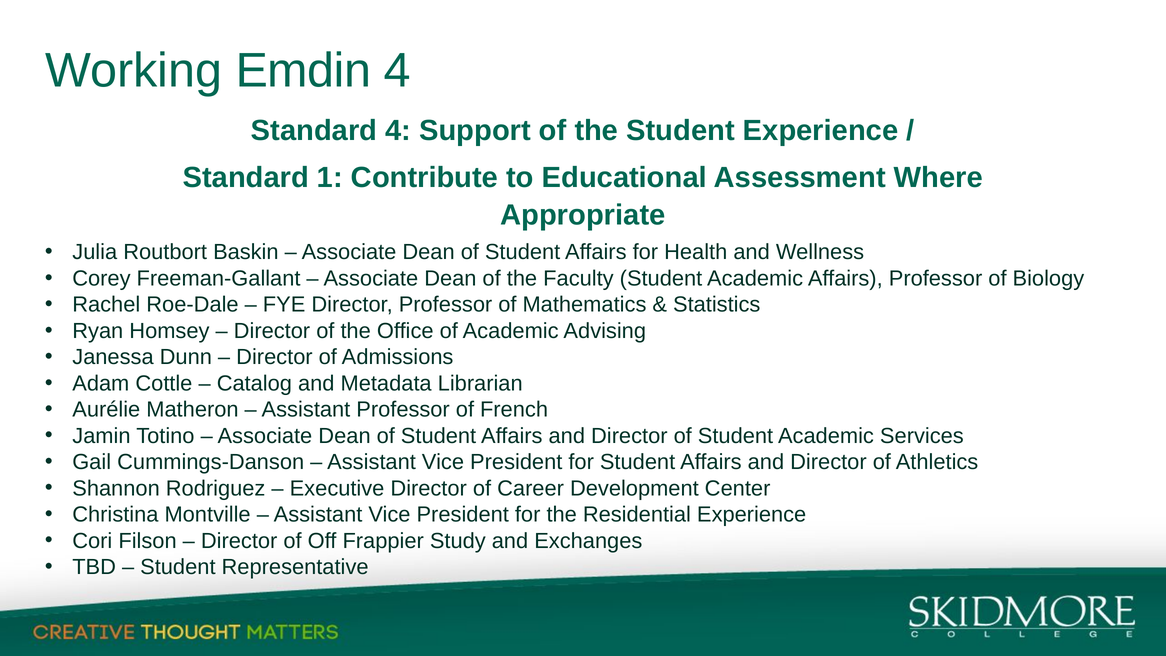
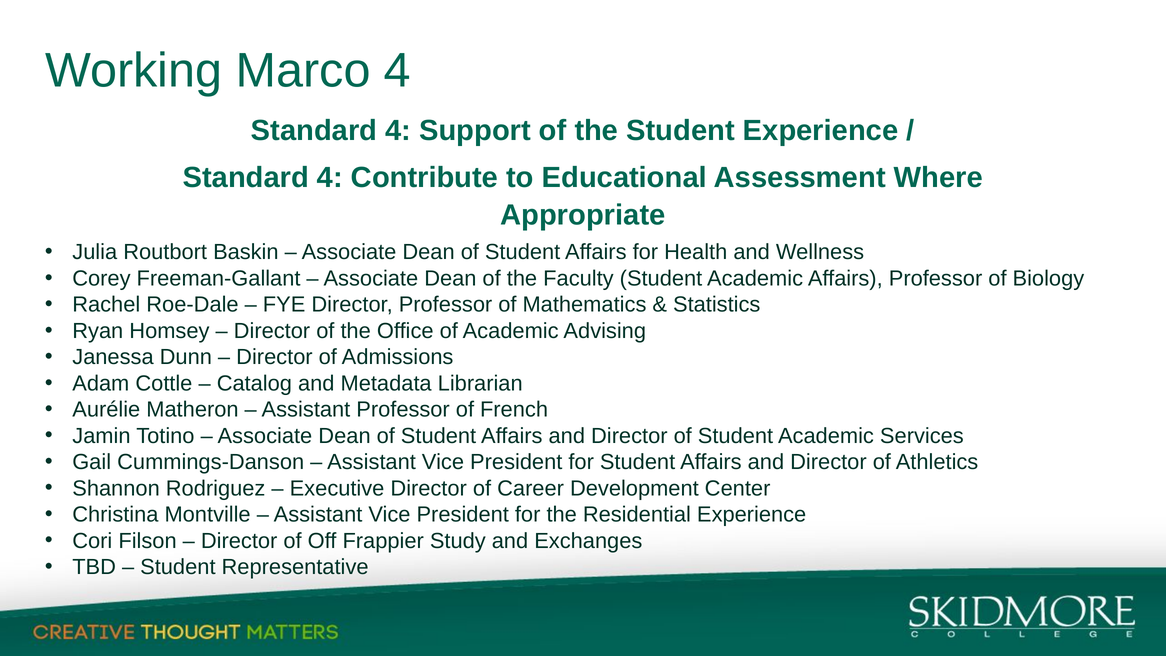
Emdin: Emdin -> Marco
1 at (330, 178): 1 -> 4
